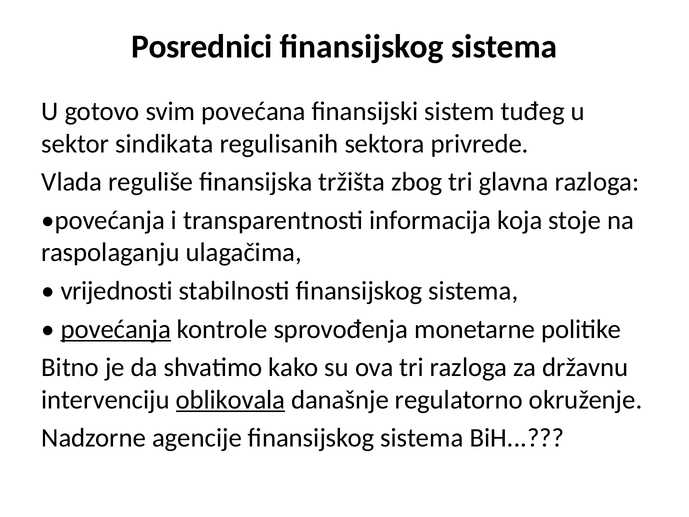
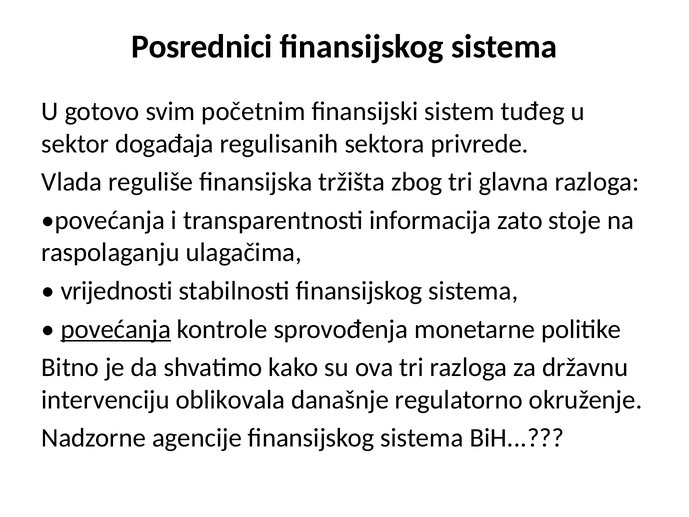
povećana: povećana -> početnim
sindikata: sindikata -> događaja
koja: koja -> zato
oblikovala underline: present -> none
